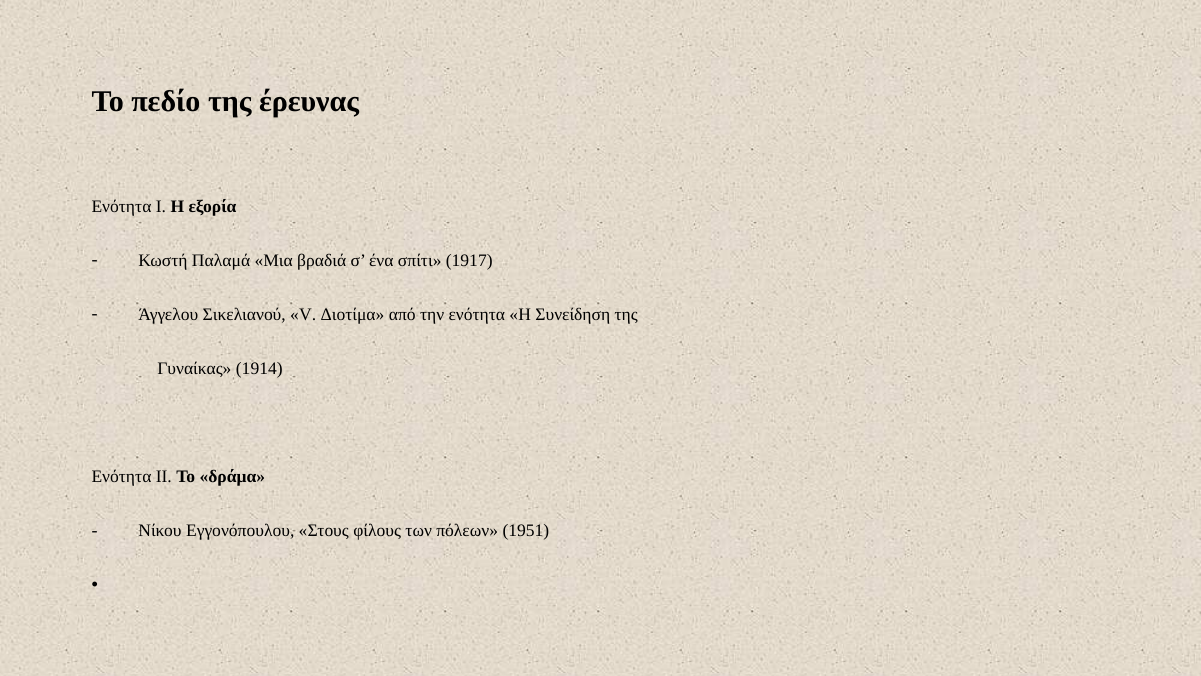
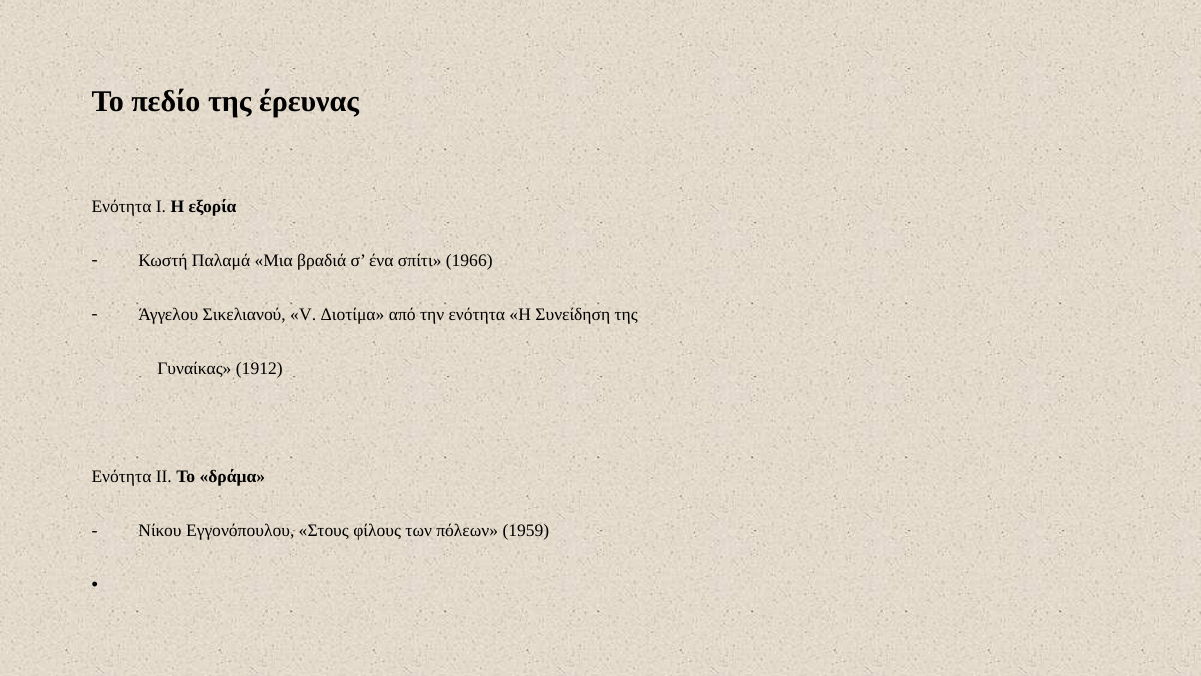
1917: 1917 -> 1966
1914: 1914 -> 1912
1951: 1951 -> 1959
